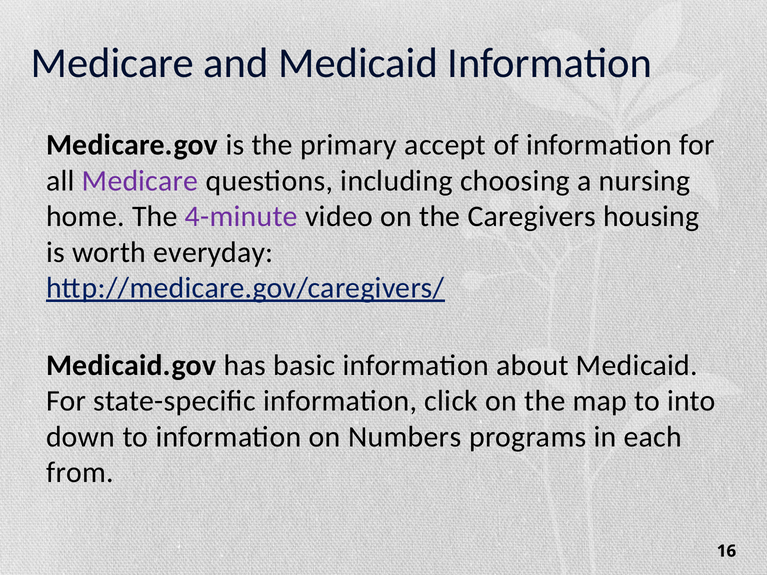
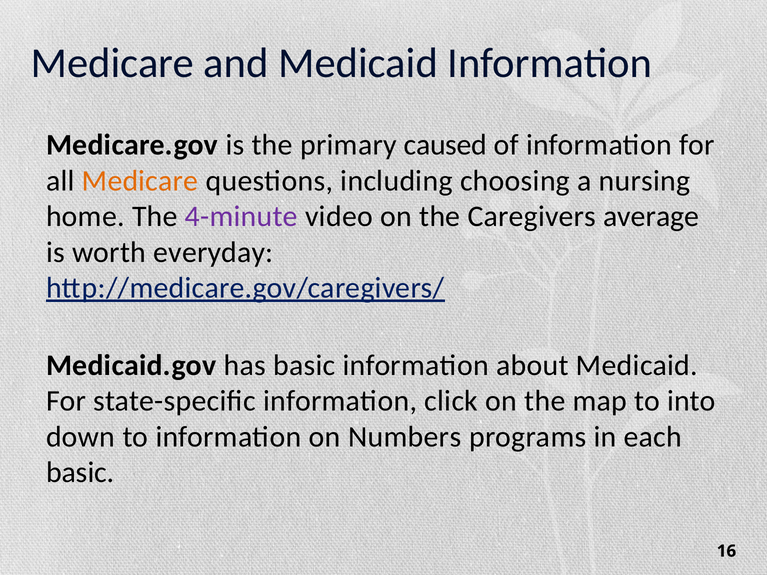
accept: accept -> caused
Medicare at (140, 181) colour: purple -> orange
housing: housing -> average
from at (80, 473): from -> basic
